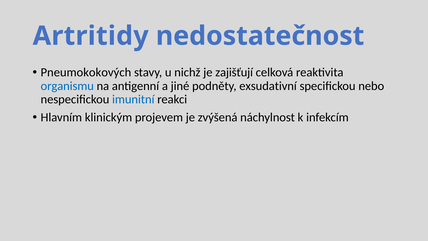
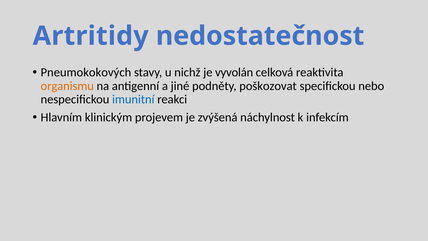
zajišťují: zajišťují -> vyvolán
organismu colour: blue -> orange
exsudativní: exsudativní -> poškozovat
